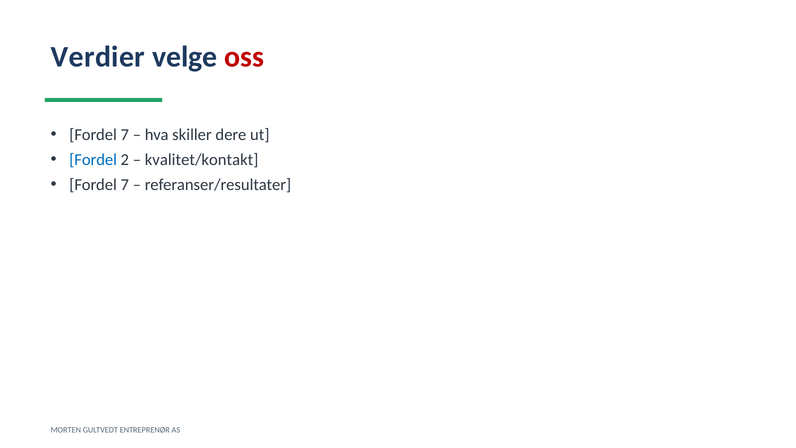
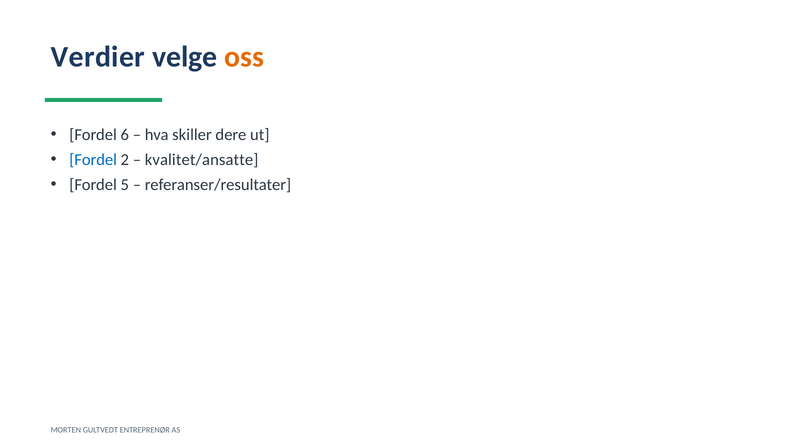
oss colour: red -> orange
7 at (125, 135): 7 -> 6
kvalitet/kontakt: kvalitet/kontakt -> kvalitet/ansatte
7 at (125, 185): 7 -> 5
